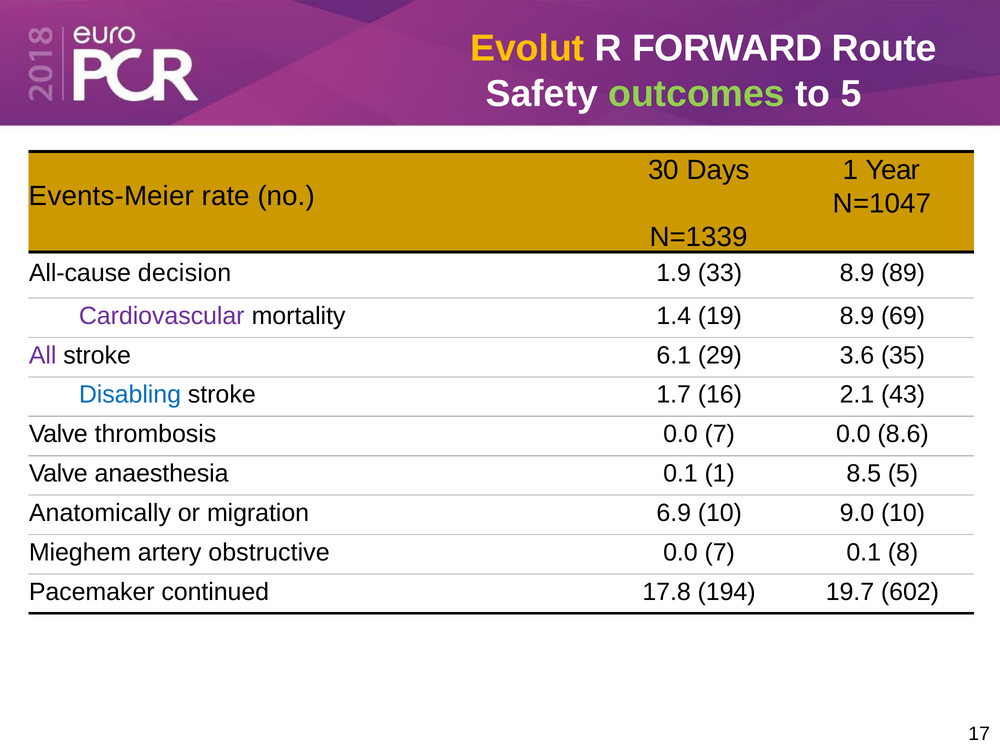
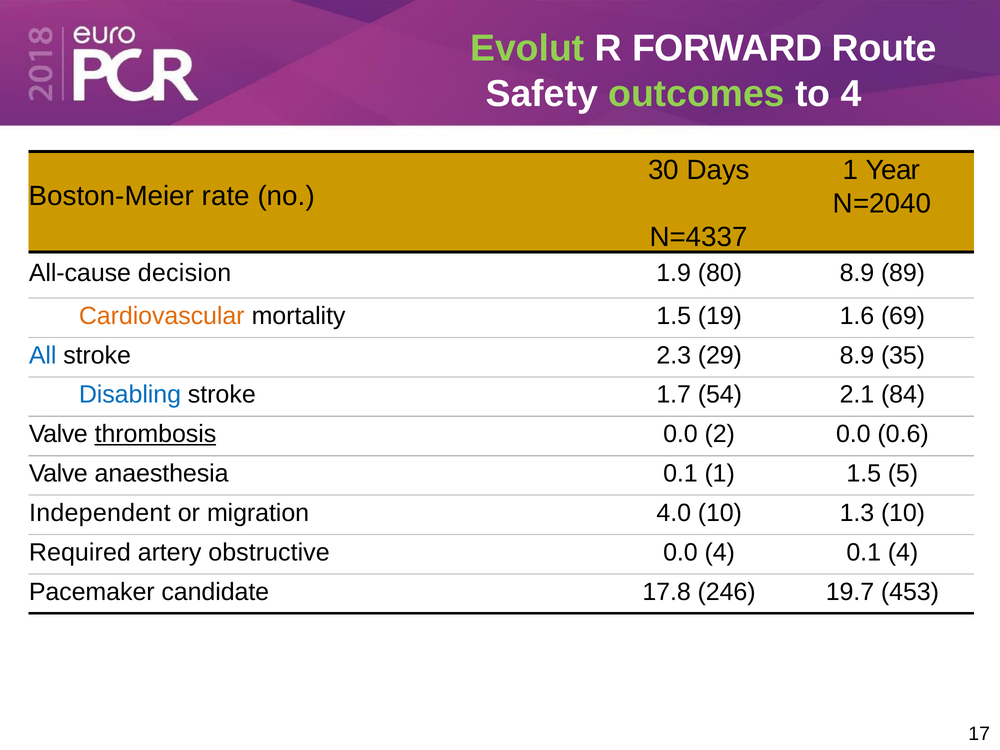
Evolut colour: yellow -> light green
to 5: 5 -> 4
Events-Meier: Events-Meier -> Boston-Meier
N=1047: N=1047 -> N=2040
N=1339: N=1339 -> N=4337
33: 33 -> 80
Cardiovascular colour: purple -> orange
mortality 1.4: 1.4 -> 1.5
19 8.9: 8.9 -> 1.6
All colour: purple -> blue
6.1: 6.1 -> 2.3
29 3.6: 3.6 -> 8.9
16: 16 -> 54
43: 43 -> 84
thrombosis underline: none -> present
7 at (720, 434): 7 -> 2
8.6: 8.6 -> 0.6
1 8.5: 8.5 -> 1.5
Anatomically: Anatomically -> Independent
6.9: 6.9 -> 4.0
9.0: 9.0 -> 1.3
Mieghem: Mieghem -> Required
7 at (720, 552): 7 -> 4
0.1 8: 8 -> 4
continued: continued -> candidate
194: 194 -> 246
602: 602 -> 453
